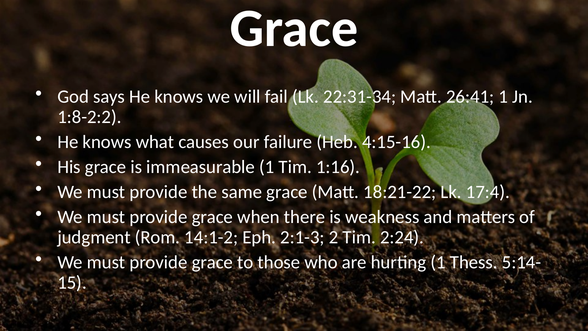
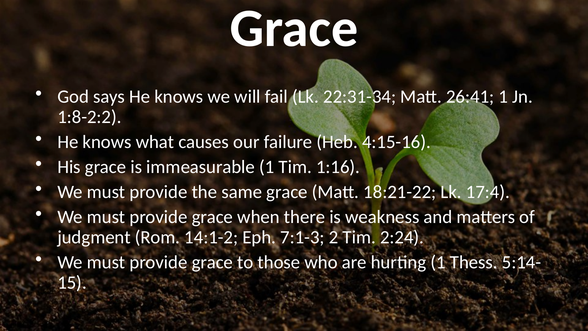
2:1-3: 2:1-3 -> 7:1-3
